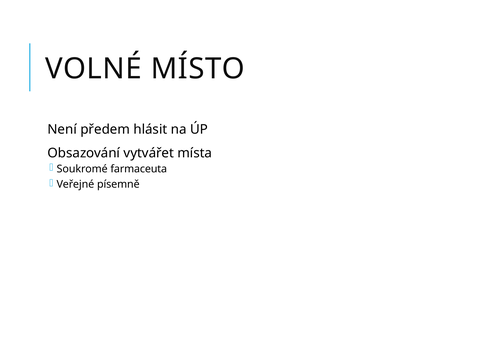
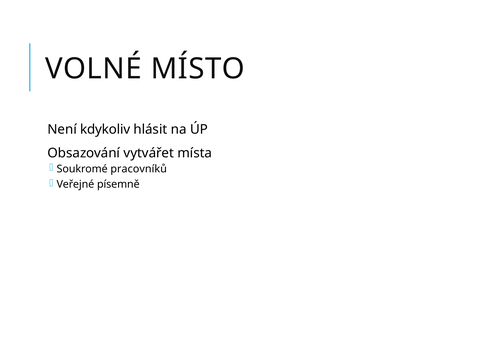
předem: předem -> kdykoliv
farmaceuta: farmaceuta -> pracovníků
